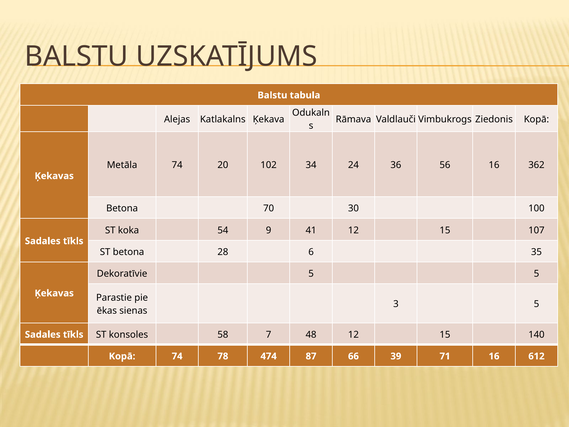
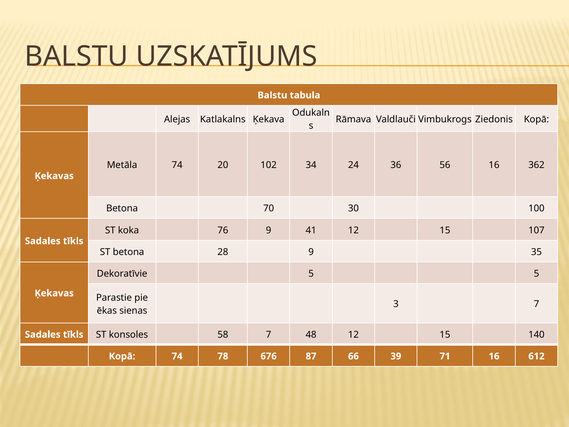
54: 54 -> 76
28 6: 6 -> 9
3 5: 5 -> 7
474: 474 -> 676
